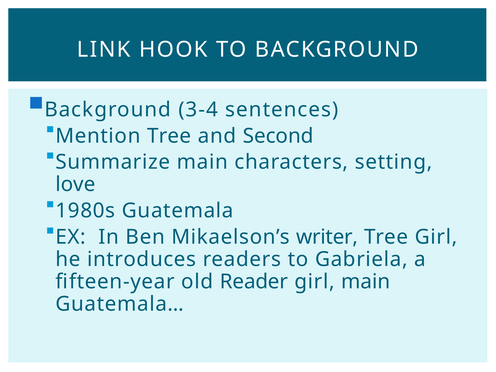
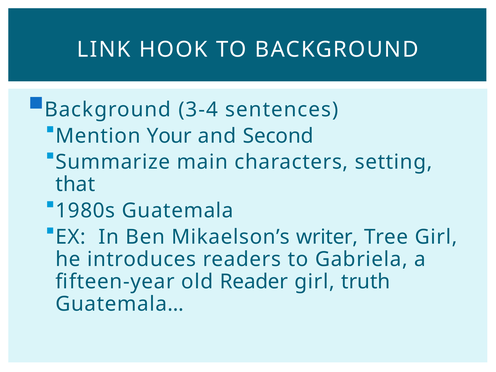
Mention Tree: Tree -> Your
love: love -> that
girl main: main -> truth
